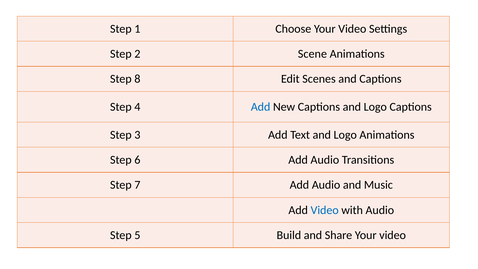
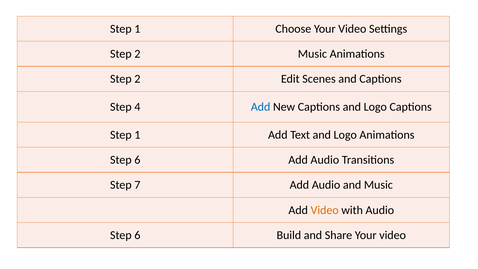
2 Scene: Scene -> Music
8 at (137, 79): 8 -> 2
3 at (137, 135): 3 -> 1
Video at (325, 210) colour: blue -> orange
5 at (137, 235): 5 -> 6
